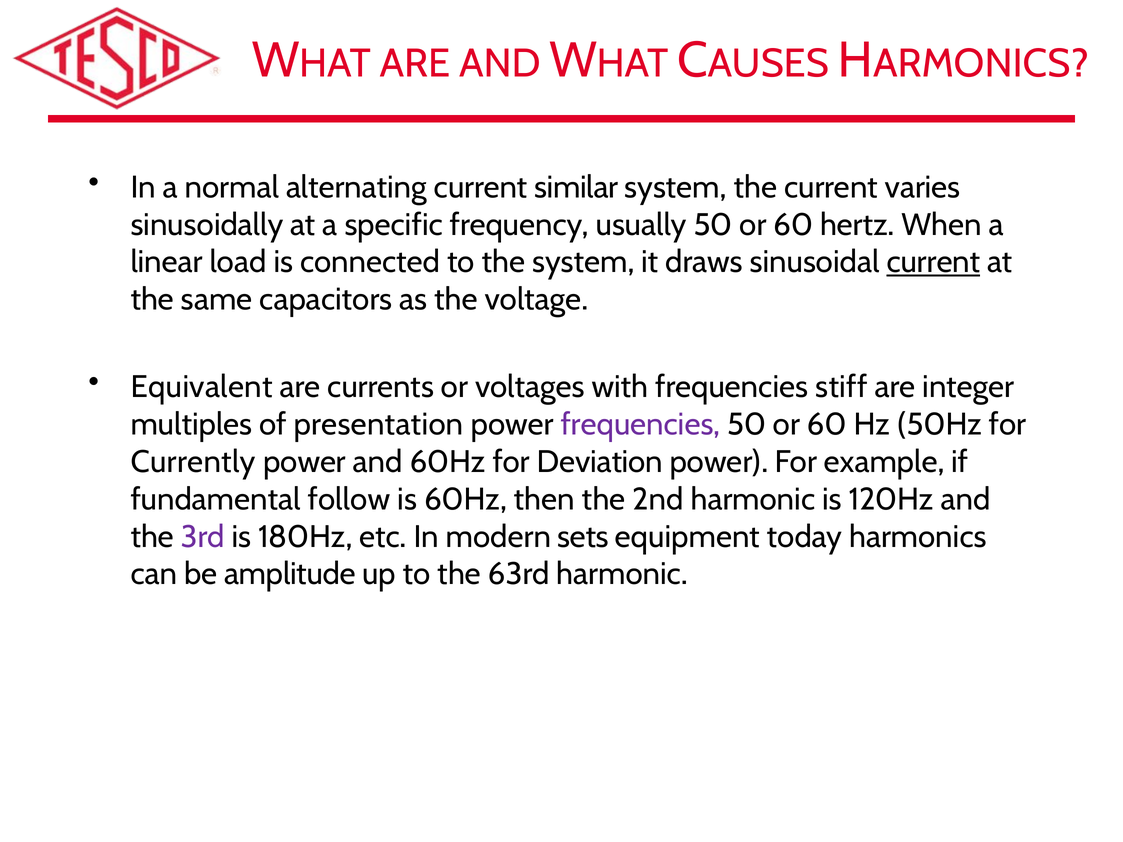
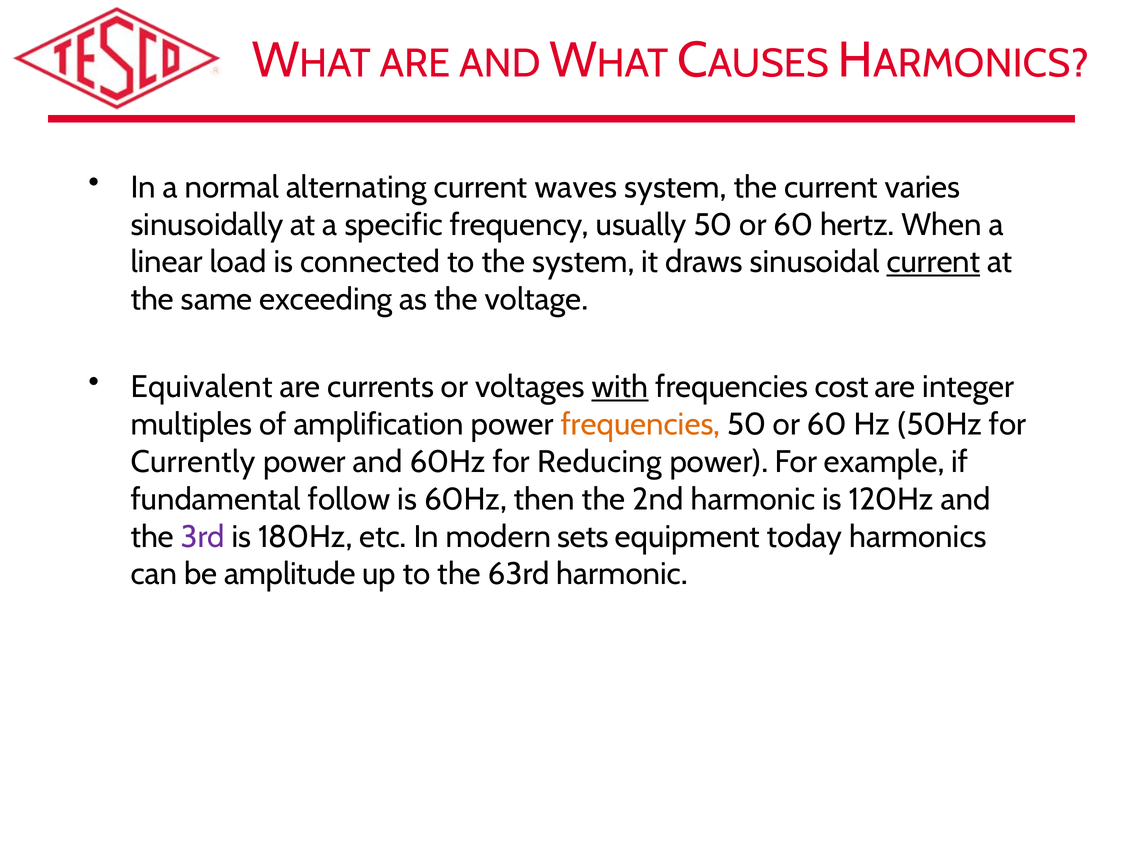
similar: similar -> waves
capacitors: capacitors -> exceeding
with underline: none -> present
stiff: stiff -> cost
presentation: presentation -> amplification
frequencies at (640, 425) colour: purple -> orange
Deviation: Deviation -> Reducing
